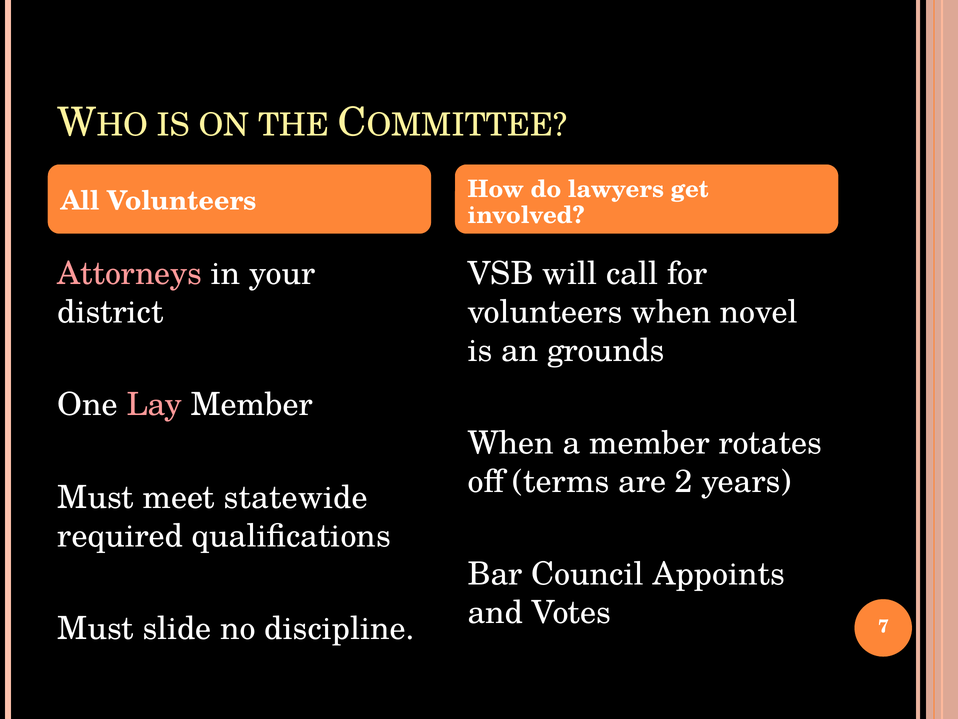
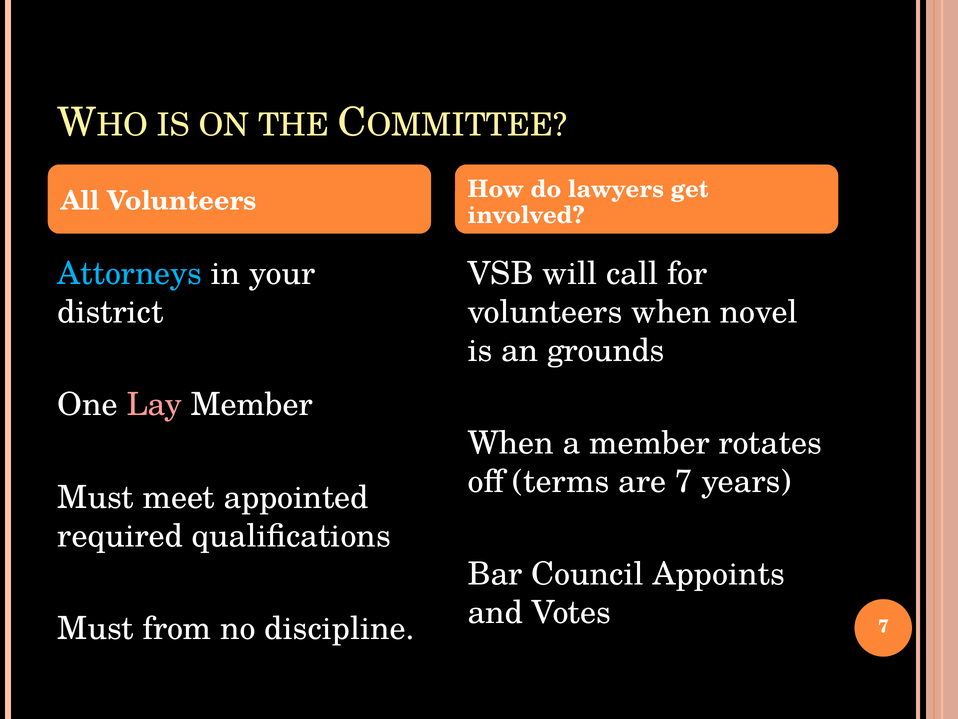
Attorneys colour: pink -> light blue
are 2: 2 -> 7
statewide: statewide -> appointed
slide: slide -> from
